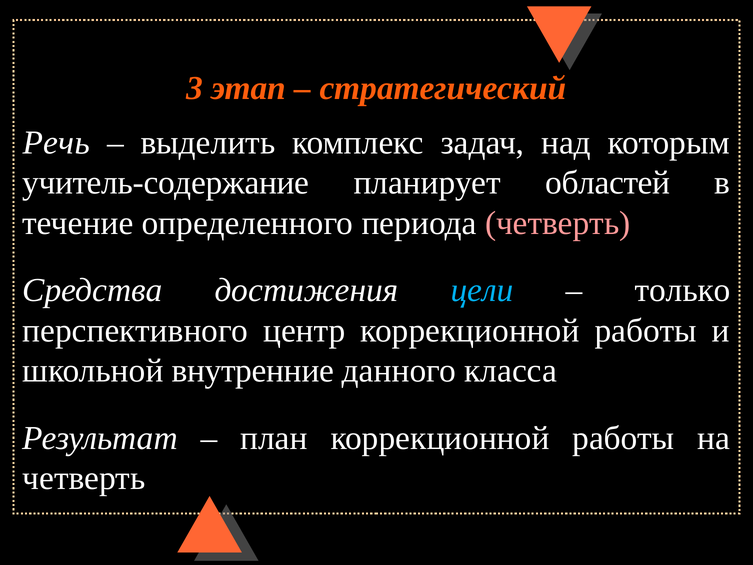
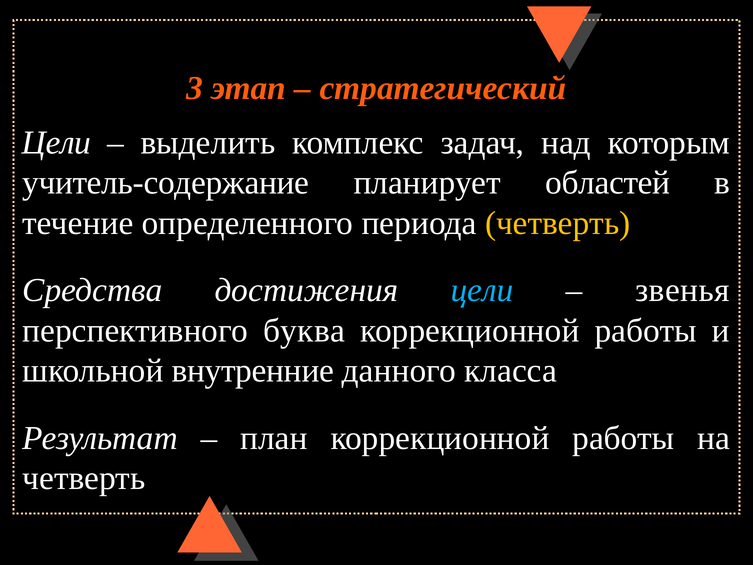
Речь at (56, 143): Речь -> Цели
четверть at (558, 223) colour: pink -> yellow
только: только -> звенья
центр: центр -> буква
